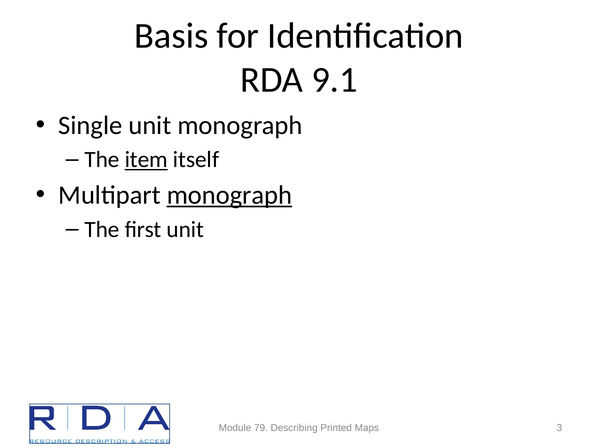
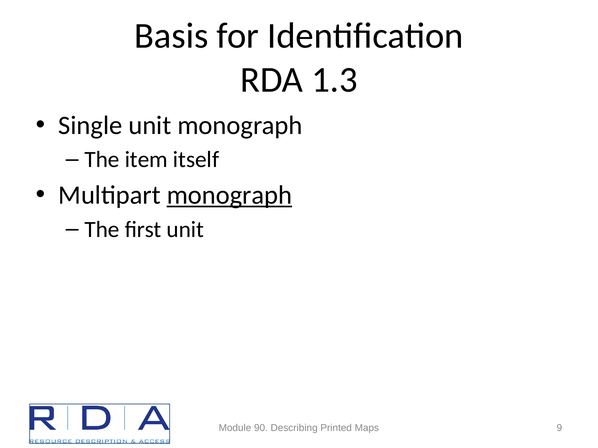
9.1: 9.1 -> 1.3
item underline: present -> none
79: 79 -> 90
3: 3 -> 9
